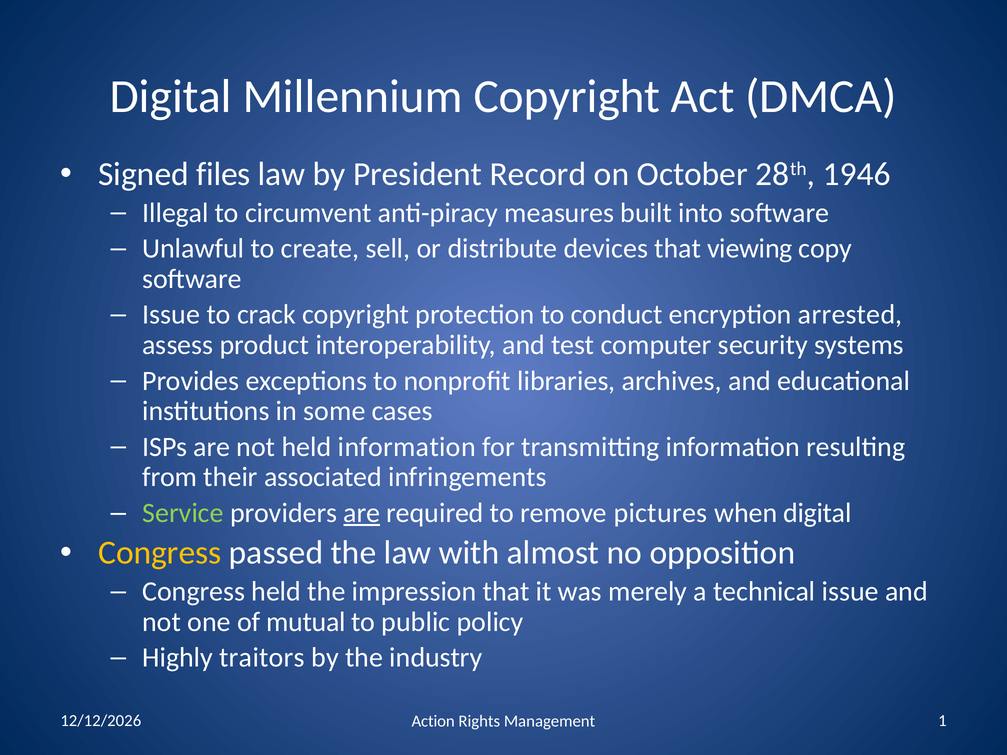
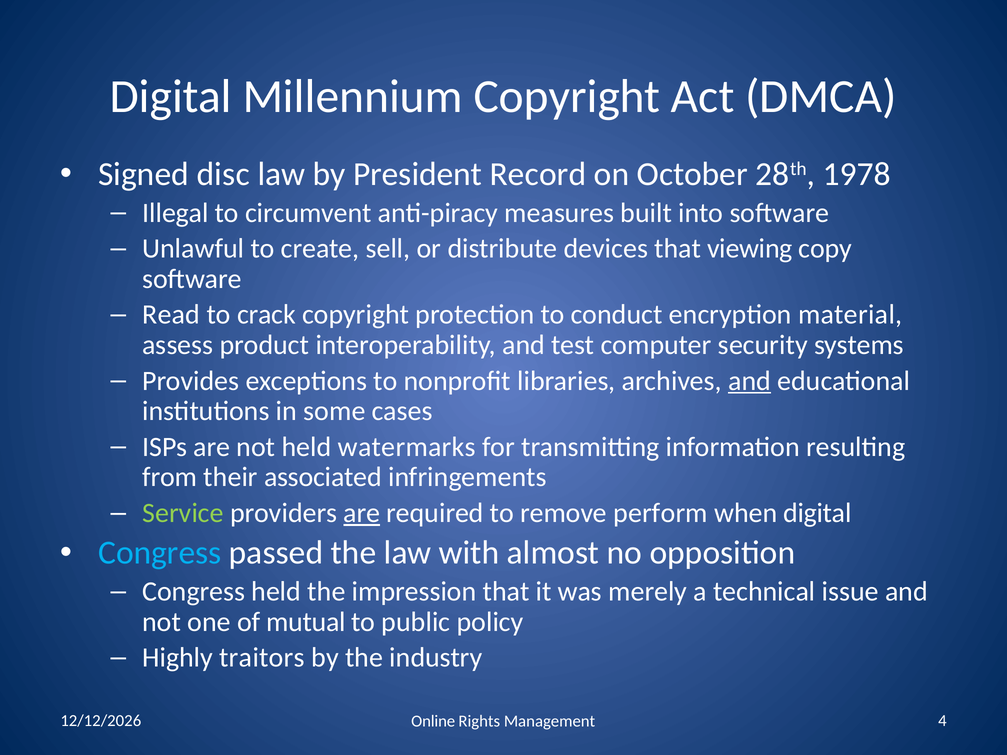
files: files -> disc
1946: 1946 -> 1978
Issue at (171, 315): Issue -> Read
arrested: arrested -> material
and at (750, 381) underline: none -> present
held information: information -> watermarks
pictures: pictures -> perform
Congress at (160, 553) colour: yellow -> light blue
Action: Action -> Online
1: 1 -> 4
